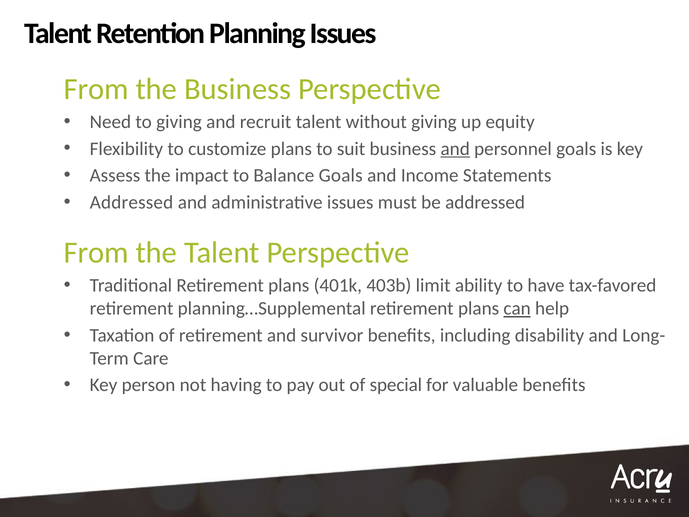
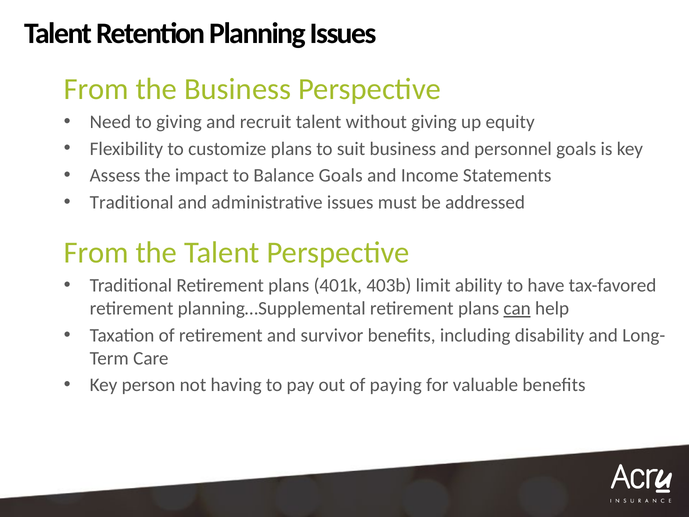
and at (455, 149) underline: present -> none
Addressed at (132, 202): Addressed -> Traditional
special: special -> paying
